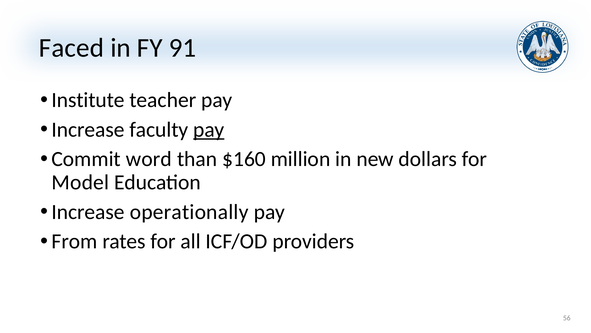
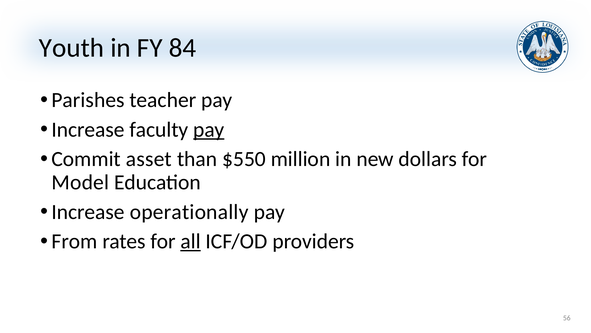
Faced: Faced -> Youth
91: 91 -> 84
Institute: Institute -> Parishes
word: word -> asset
$160: $160 -> $550
all underline: none -> present
